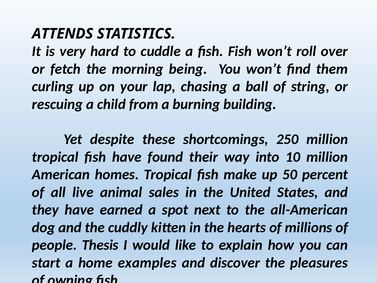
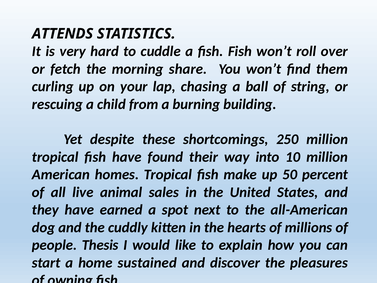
being: being -> share
examples: examples -> sustained
